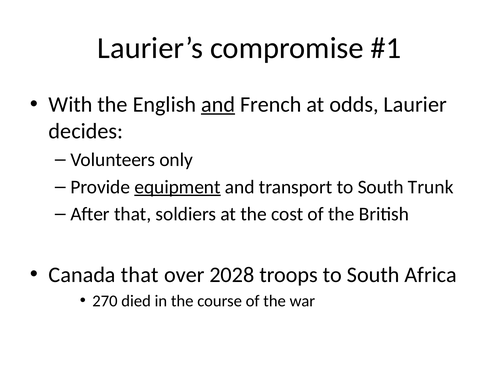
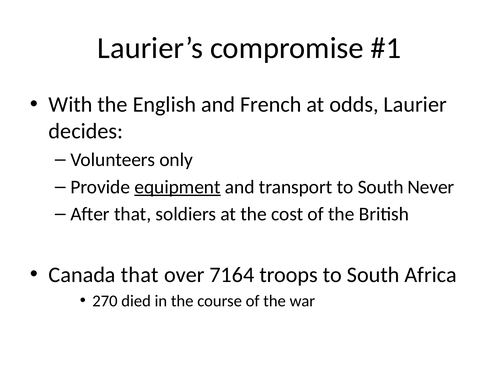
and at (218, 105) underline: present -> none
Trunk: Trunk -> Never
2028: 2028 -> 7164
